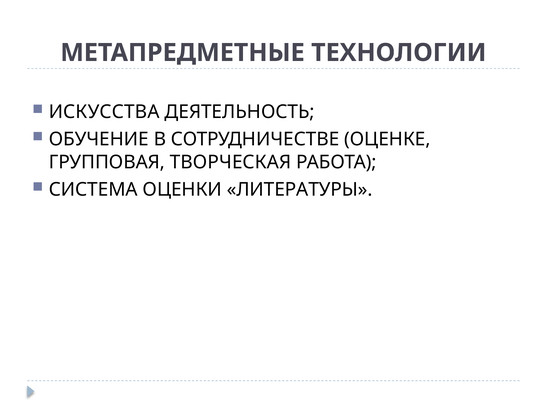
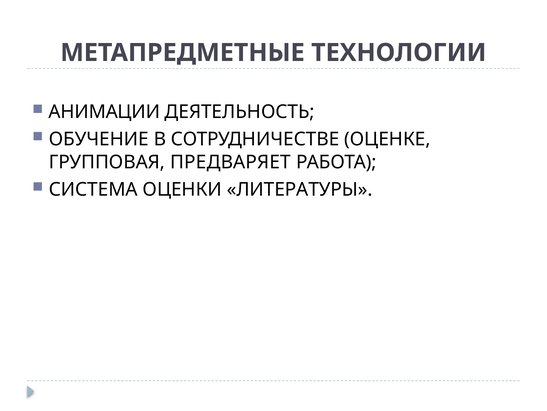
ИСКУССТВА: ИСКУССТВА -> АНИМАЦИИ
ТВОРЧЕСКАЯ: ТВОРЧЕСКАЯ -> ПРЕДВАРЯЕТ
